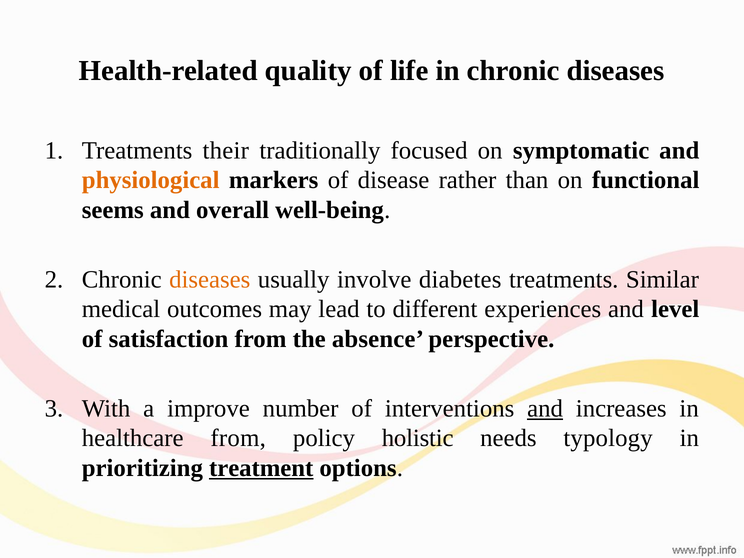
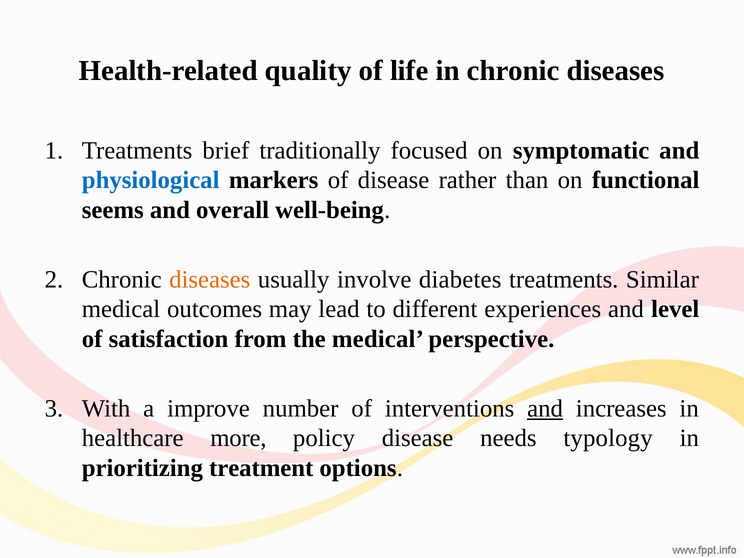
their: their -> brief
physiological colour: orange -> blue
the absence: absence -> medical
healthcare from: from -> more
policy holistic: holistic -> disease
treatment underline: present -> none
